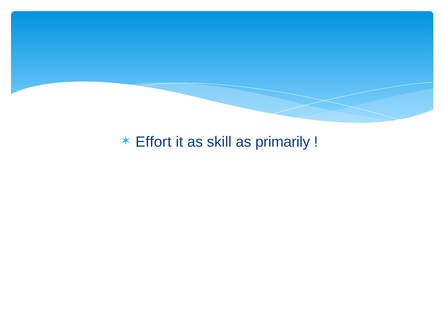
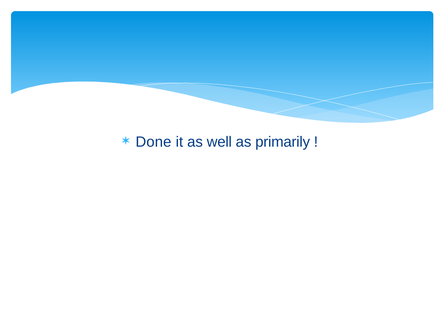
Effort: Effort -> Done
skill: skill -> well
